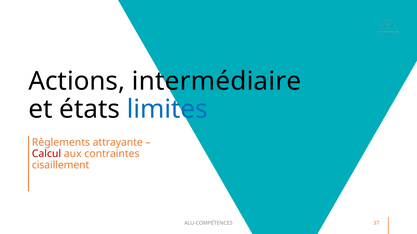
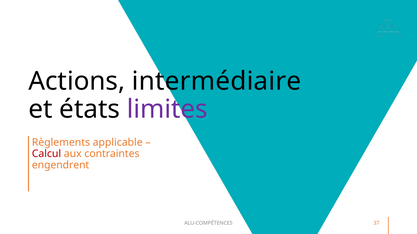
limites colour: blue -> purple
attrayante: attrayante -> applicable
cisaillement: cisaillement -> engendrent
